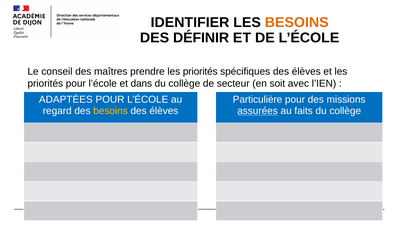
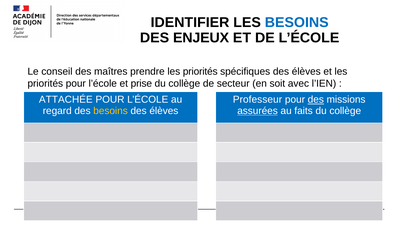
BESOINS at (297, 22) colour: orange -> blue
DÉFINIR: DÉFINIR -> ENJEUX
dans: dans -> prise
ADAPTÉES: ADAPTÉES -> ATTACHÉE
Particulière: Particulière -> Professeur
des at (316, 100) underline: none -> present
